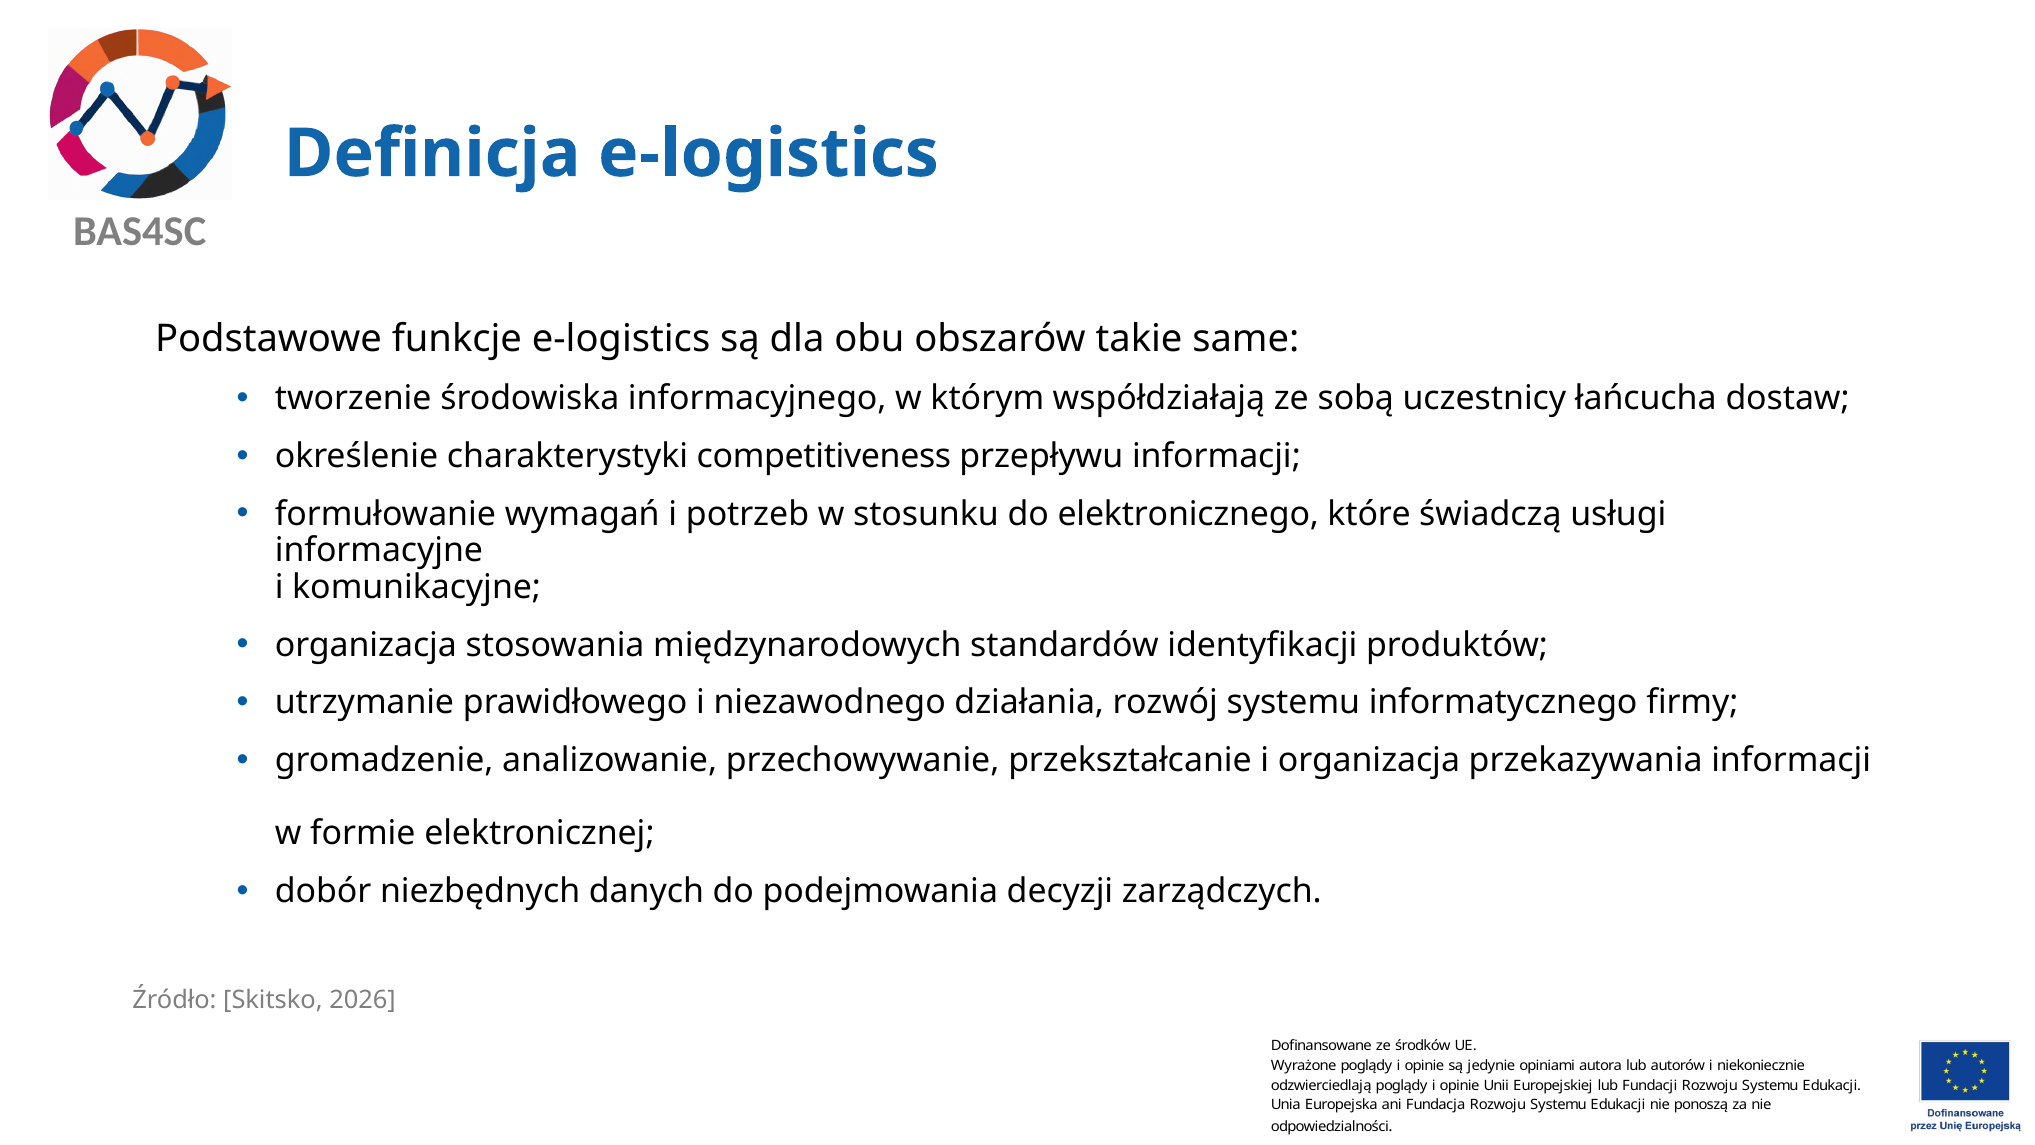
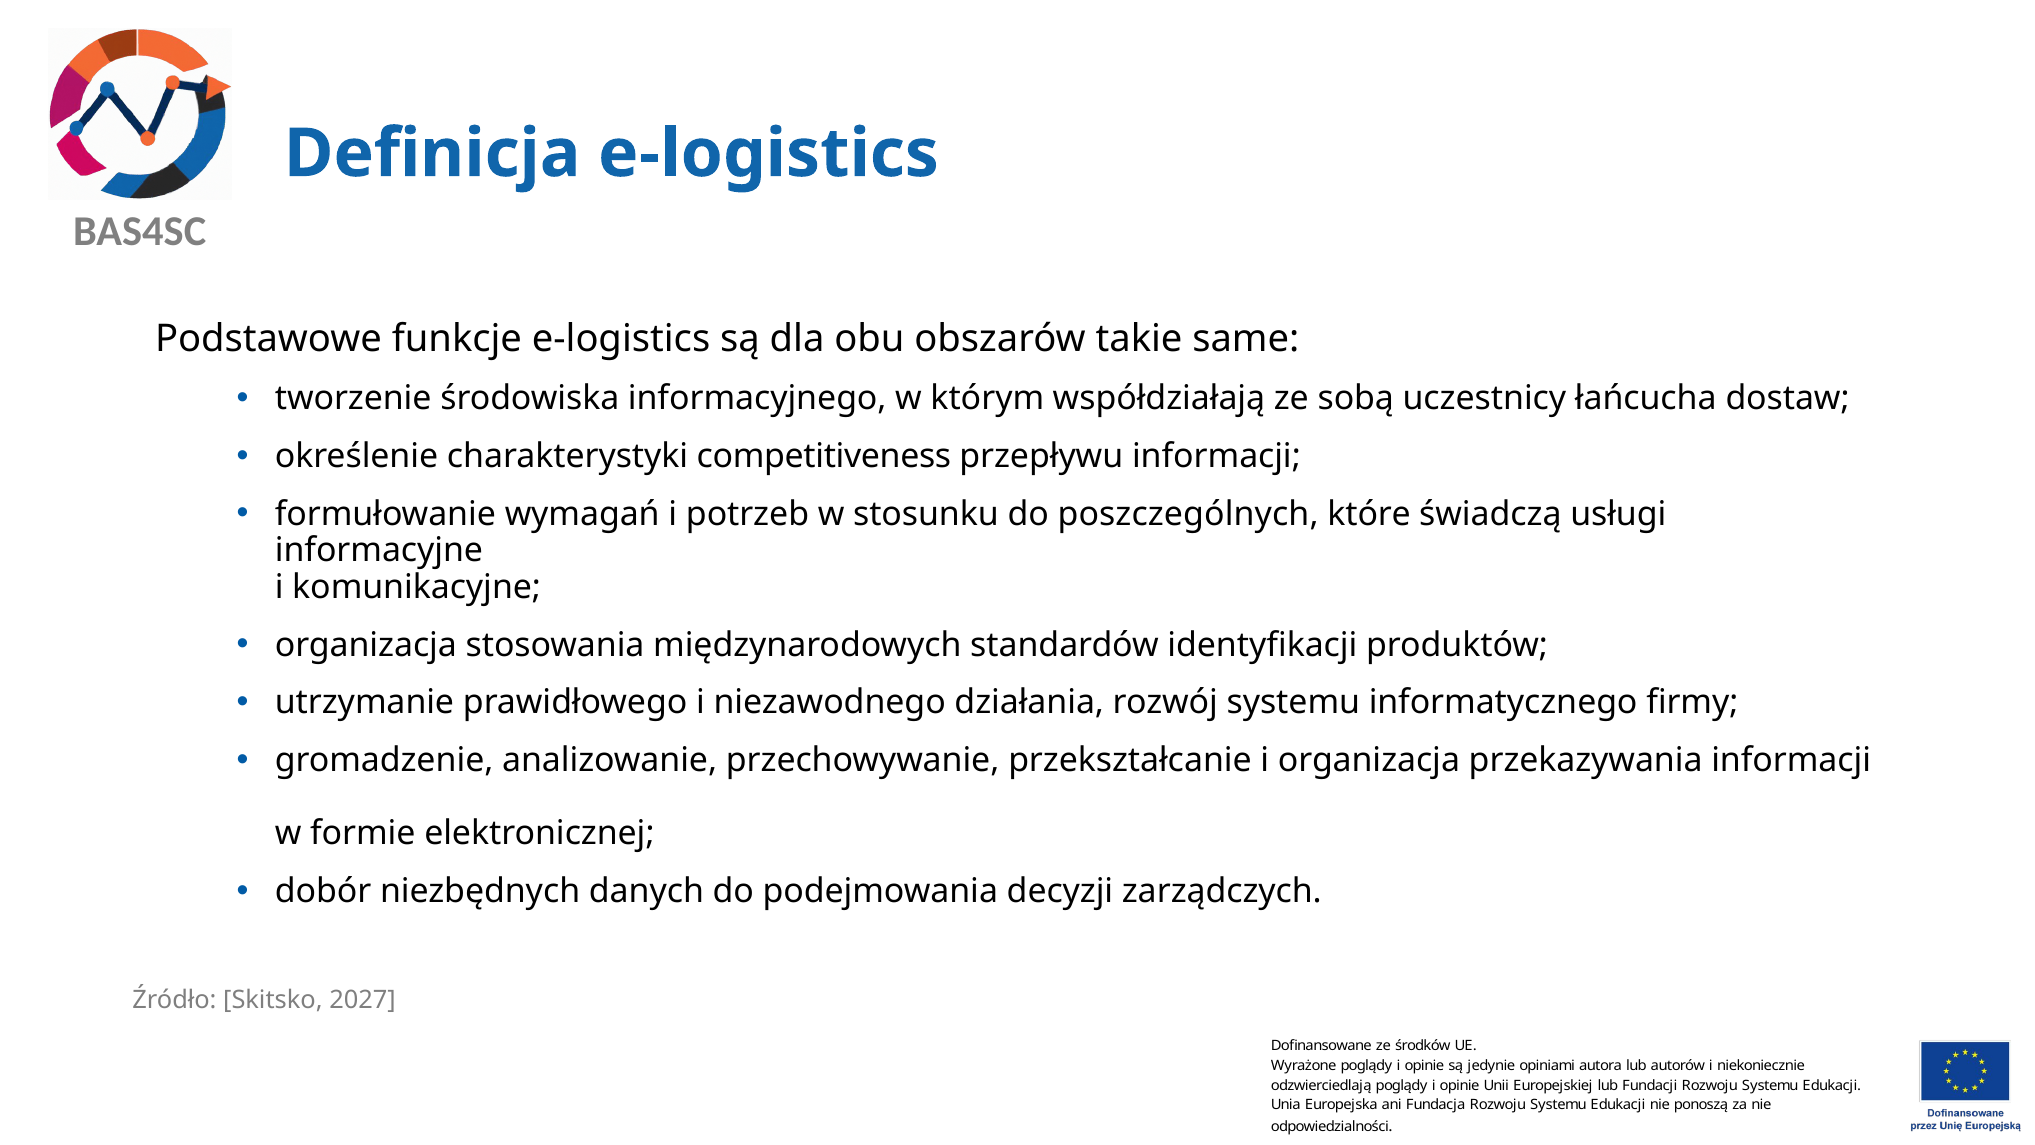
elektronicznego: elektronicznego -> poszczególnych
2026: 2026 -> 2027
